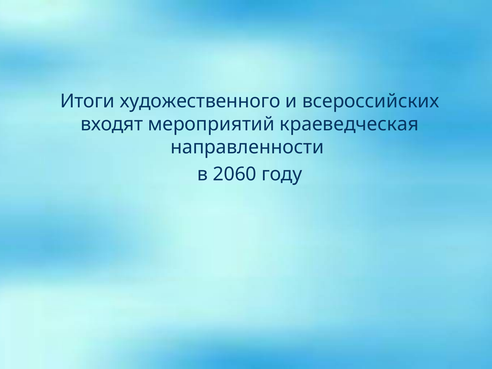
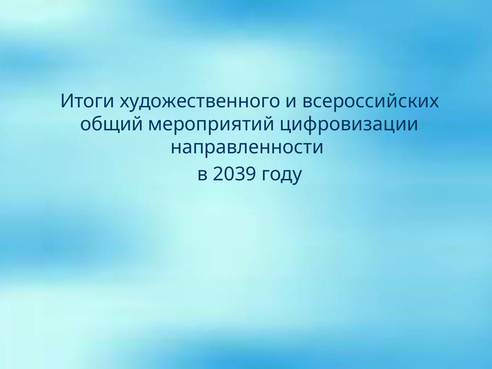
входят: входят -> общий
краеведческая: краеведческая -> цифровизации
2060: 2060 -> 2039
